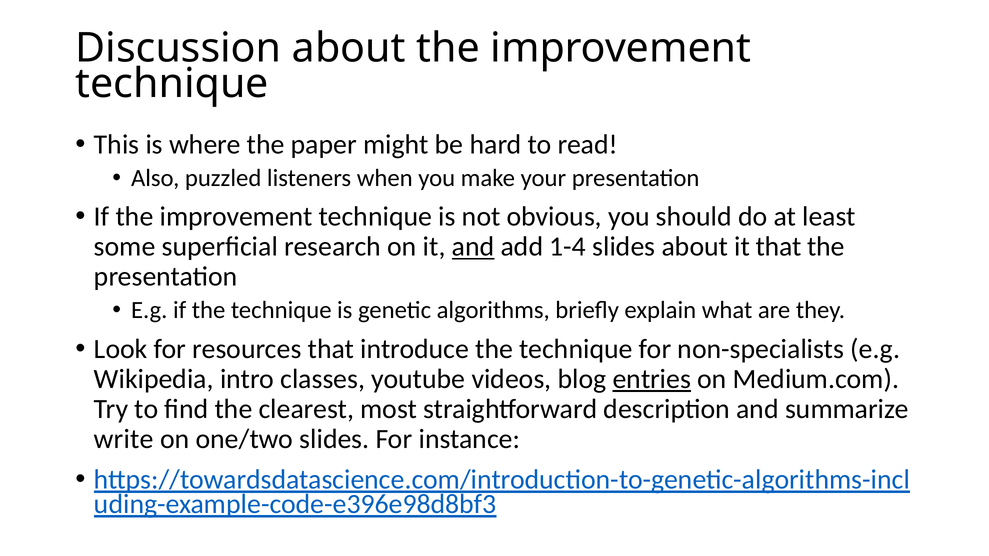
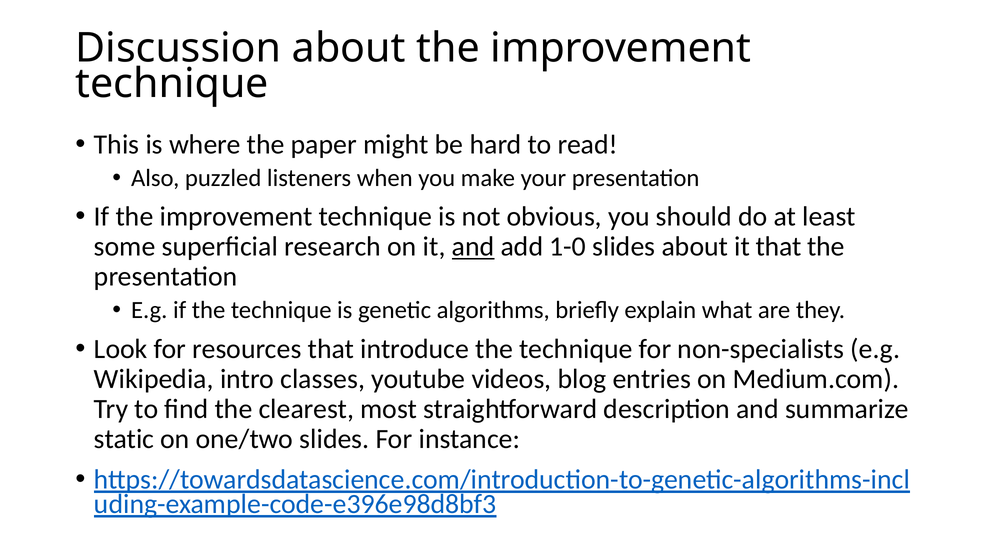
1-4: 1-4 -> 1-0
entries underline: present -> none
write: write -> static
